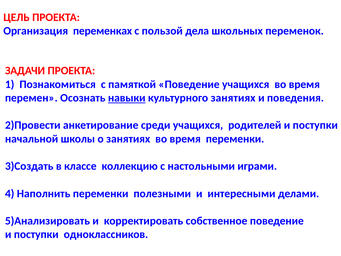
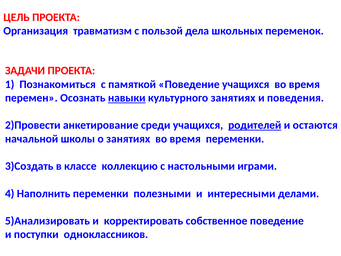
переменках: переменках -> травматизм
родителей underline: none -> present
поступки at (315, 125): поступки -> остаются
